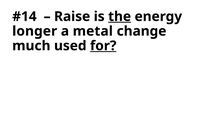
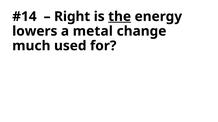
Raise: Raise -> Right
longer: longer -> lowers
for underline: present -> none
